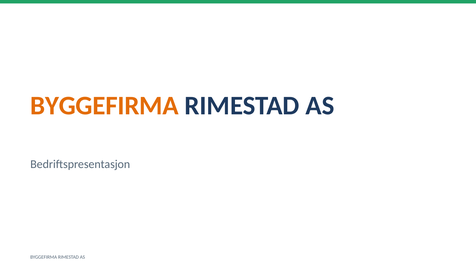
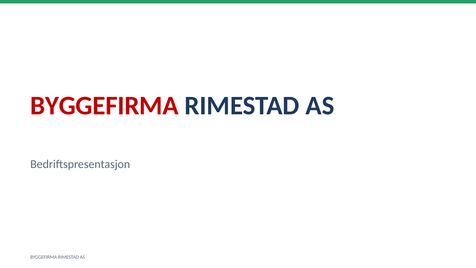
BYGGEFIRMA at (104, 106) colour: orange -> red
